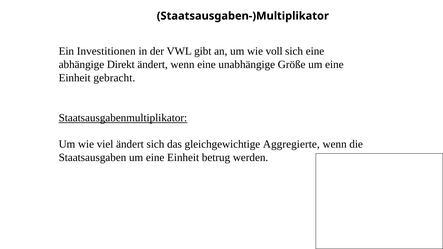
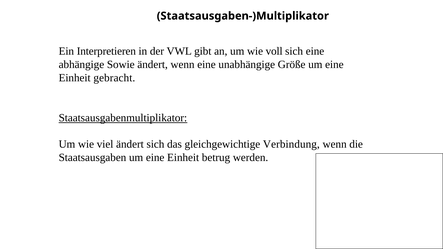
Investitionen: Investitionen -> Interpretieren
Direkt: Direkt -> Sowie
Aggregierte: Aggregierte -> Verbindung
